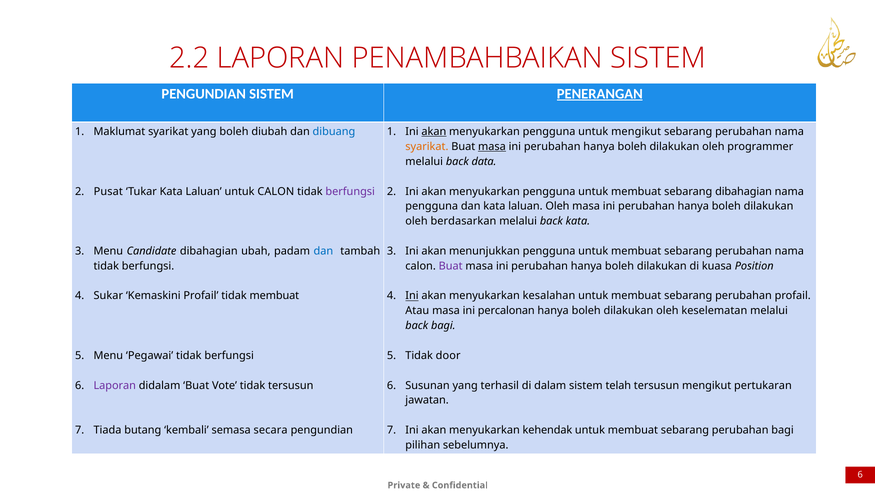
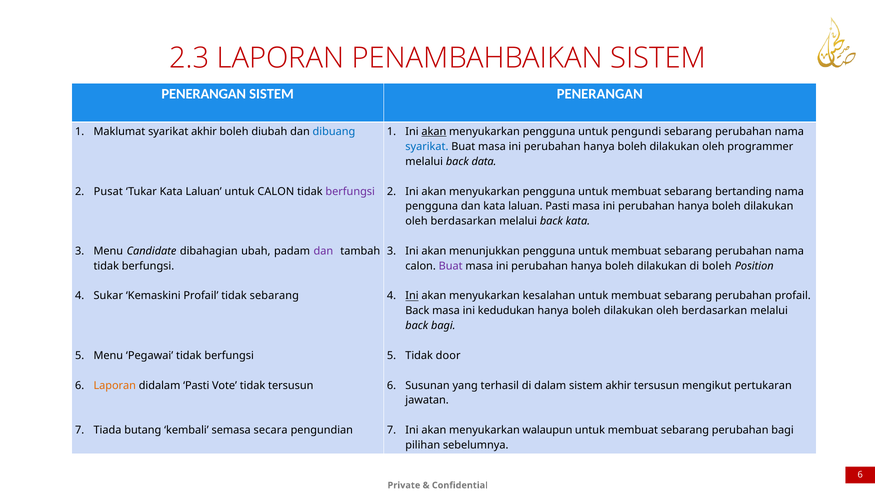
2.2: 2.2 -> 2.3
PENGUNDIAN at (204, 94): PENGUNDIAN -> PENERANGAN
PENERANGAN at (600, 94) underline: present -> none
syarikat yang: yang -> akhir
untuk mengikut: mengikut -> pengundi
syarikat at (427, 147) colour: orange -> blue
masa at (492, 147) underline: present -> none
sebarang dibahagian: dibahagian -> bertanding
laluan Oleh: Oleh -> Pasti
dan at (323, 251) colour: blue -> purple
di kuasa: kuasa -> boleh
tidak membuat: membuat -> sebarang
Atau at (417, 311): Atau -> Back
percalonan: percalonan -> kedudukan
keselematan at (714, 311): keselematan -> berdasarkan
Laporan at (115, 386) colour: purple -> orange
didalam Buat: Buat -> Pasti
sistem telah: telah -> akhir
kehendak: kehendak -> walaupun
